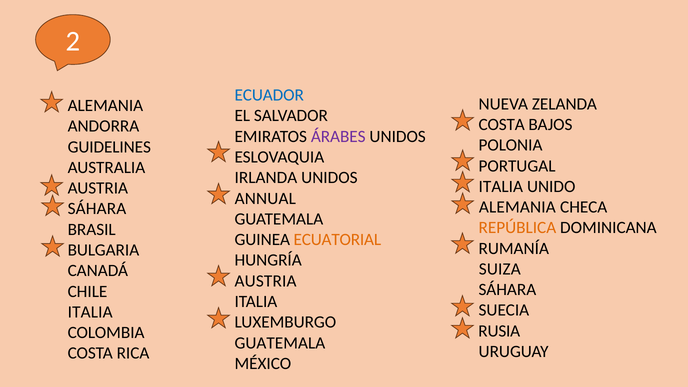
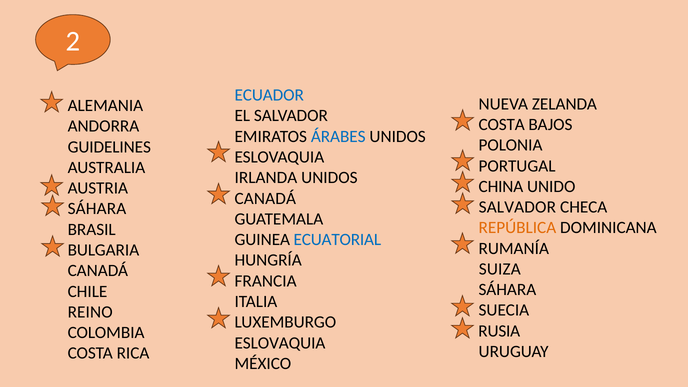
ÁRABES colour: purple -> blue
ITALIA at (501, 186): ITALIA -> CHINA
ANNUAL at (265, 198): ANNUAL -> CANADÁ
ALEMANIA at (517, 207): ALEMANIA -> SALVADOR
ECUATORIAL colour: orange -> blue
AUSTRIA at (266, 281): AUSTRIA -> FRANCIA
ITALIA at (90, 312): ITALIA -> REINO
GUATEMALA at (280, 343): GUATEMALA -> ESLOVAQUIA
